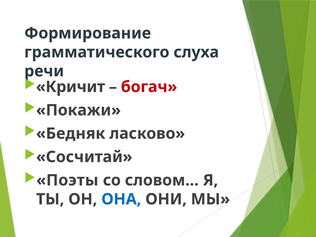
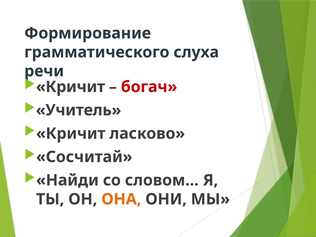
Покажи: Покажи -> Учитель
Бедняк at (71, 134): Бедняк -> Кричит
Поэты: Поэты -> Найди
ОНА colour: blue -> orange
